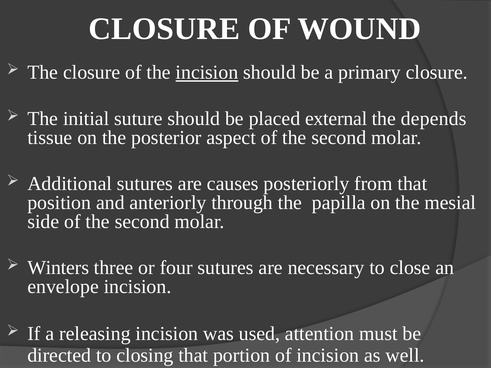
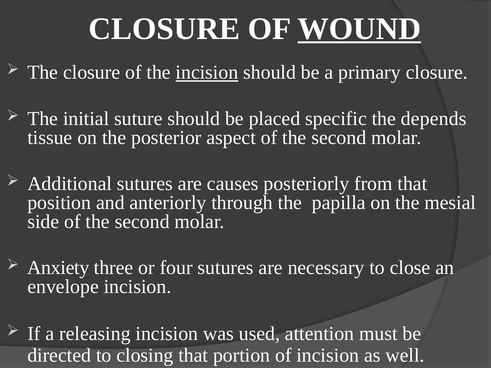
WOUND underline: none -> present
external: external -> specific
Winters: Winters -> Anxiety
